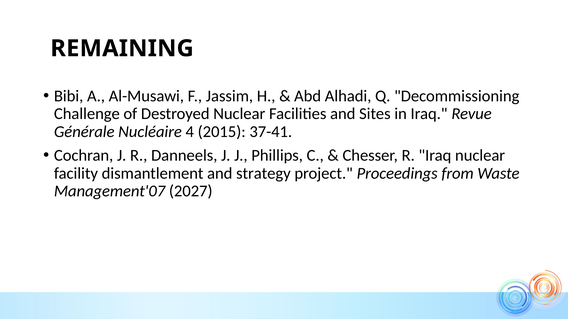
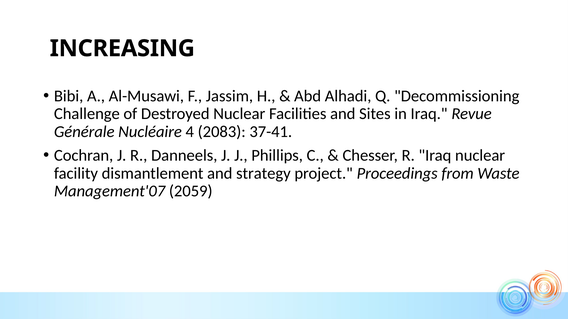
REMAINING: REMAINING -> INCREASING
2015: 2015 -> 2083
2027: 2027 -> 2059
